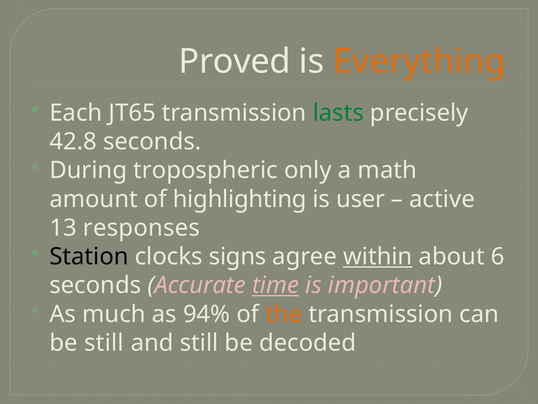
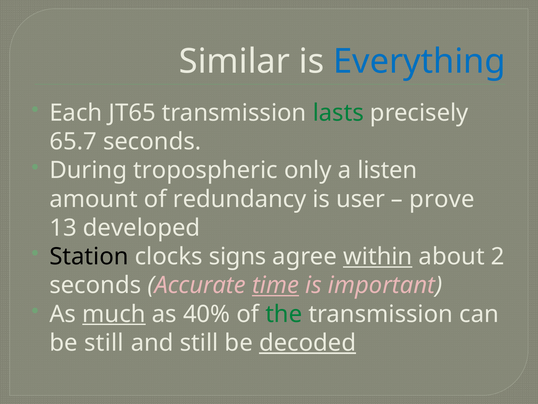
Proved: Proved -> Similar
Everything colour: orange -> blue
42.8: 42.8 -> 65.7
math: math -> listen
highlighting: highlighting -> redundancy
active: active -> prove
responses: responses -> developed
6: 6 -> 2
much underline: none -> present
94%: 94% -> 40%
the colour: orange -> green
decoded underline: none -> present
